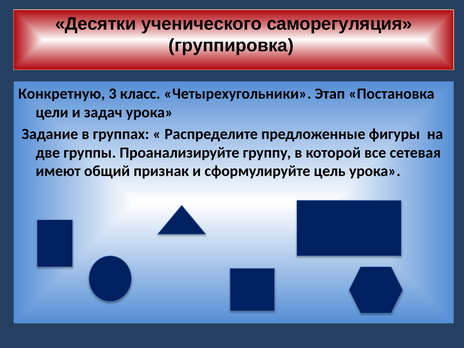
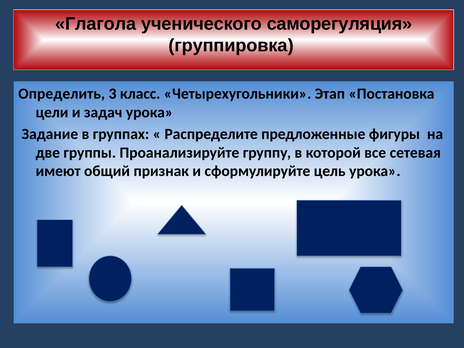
Десятки: Десятки -> Глагола
Конкретную: Конкретную -> Определить
